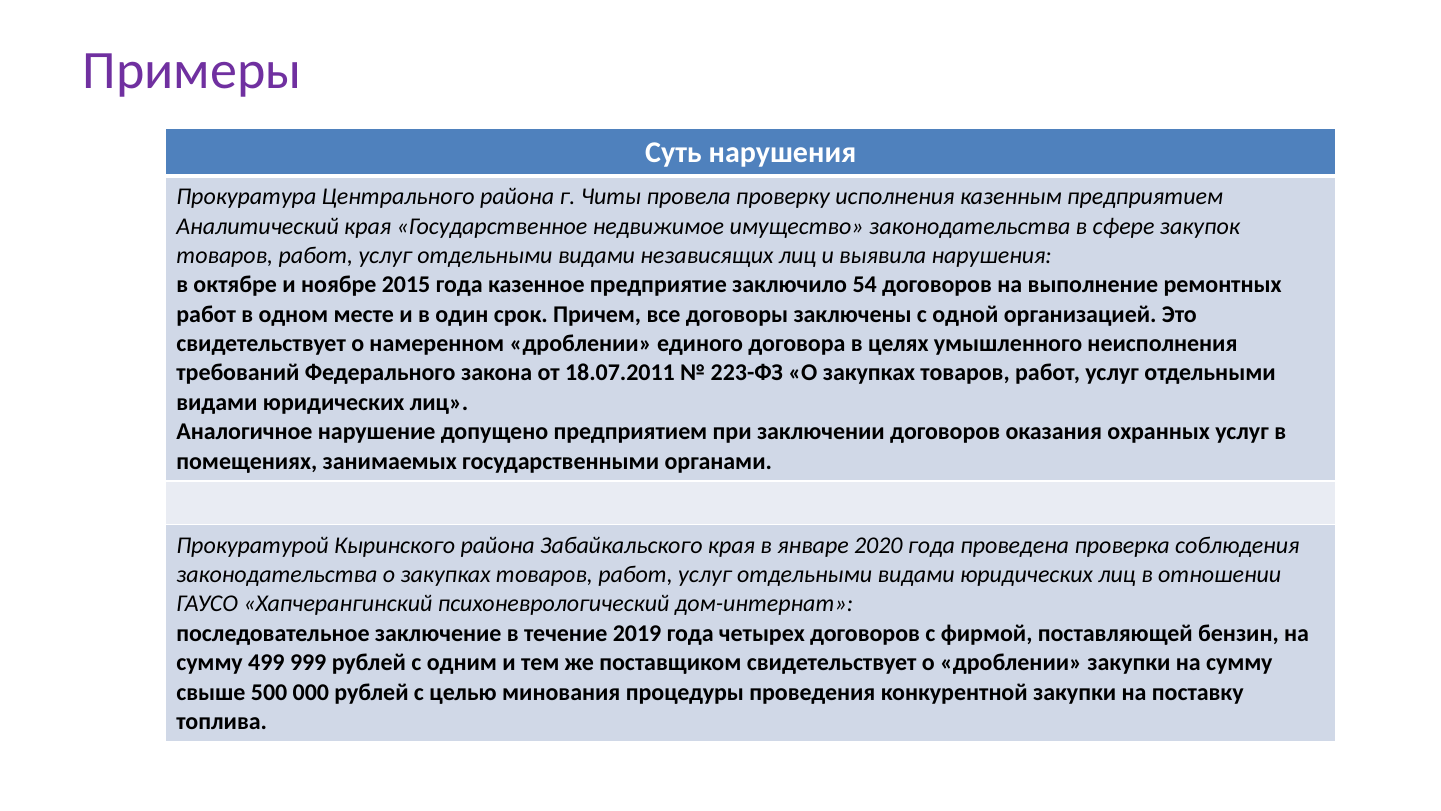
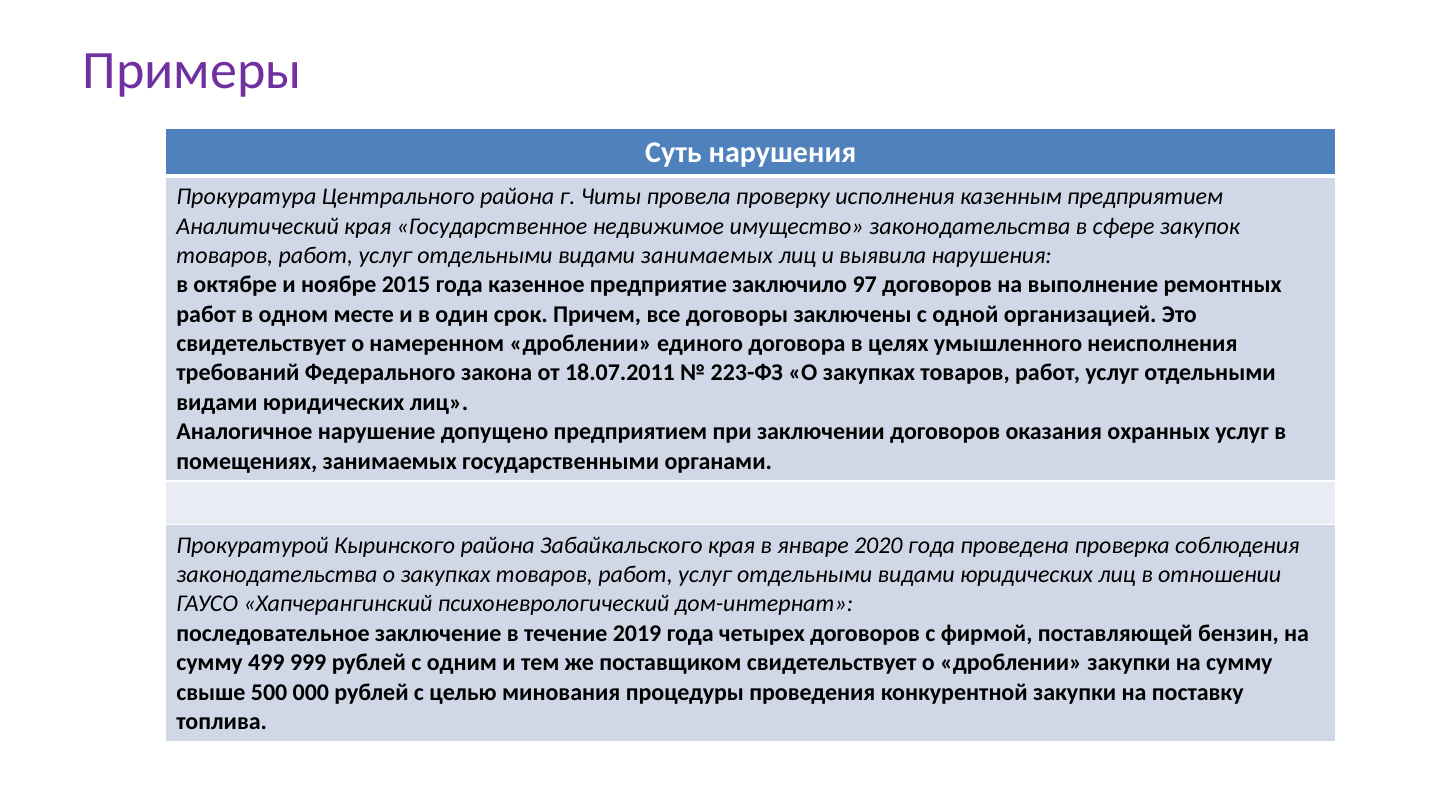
видами независящих: независящих -> занимаемых
54: 54 -> 97
